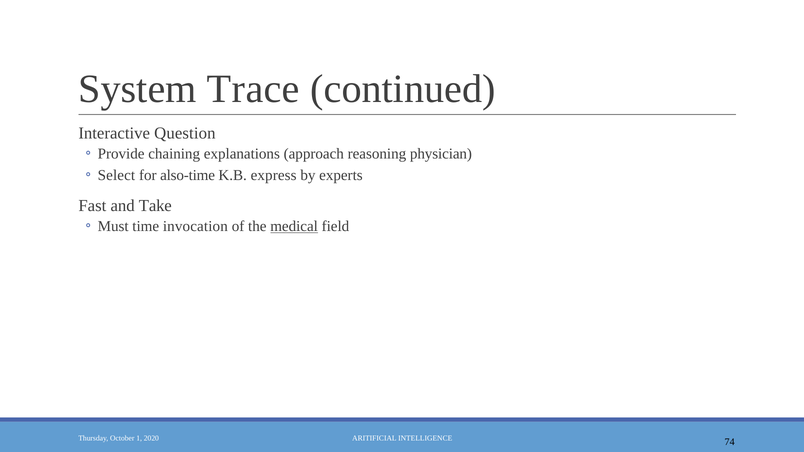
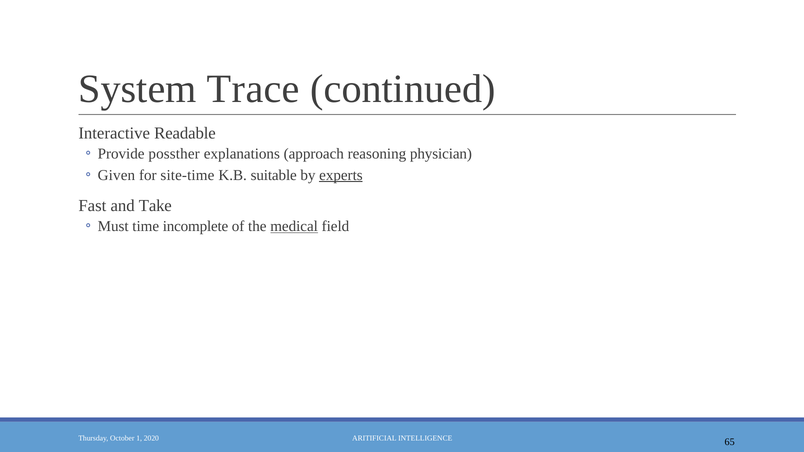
Question: Question -> Readable
chaining: chaining -> possther
Select: Select -> Given
also-time: also-time -> site-time
express: express -> suitable
experts underline: none -> present
invocation: invocation -> incomplete
74: 74 -> 65
